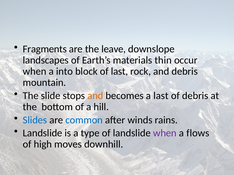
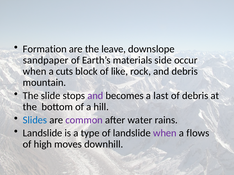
Fragments: Fragments -> Formation
landscapes: landscapes -> sandpaper
thin: thin -> side
into: into -> cuts
of last: last -> like
and at (95, 96) colour: orange -> purple
common colour: blue -> purple
winds: winds -> water
